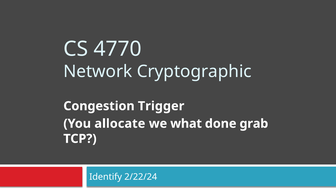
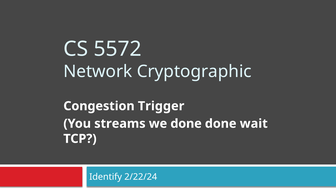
4770: 4770 -> 5572
allocate: allocate -> streams
we what: what -> done
grab: grab -> wait
